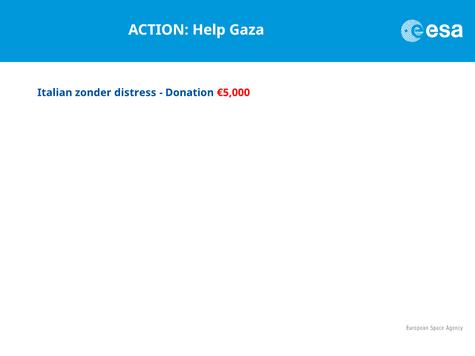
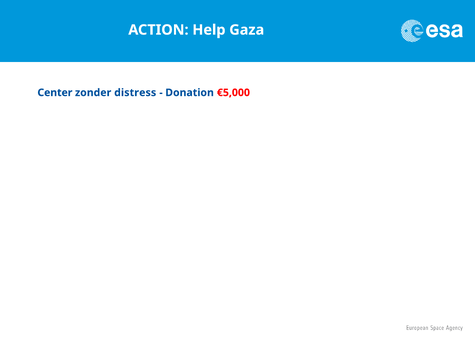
Italian: Italian -> Center
